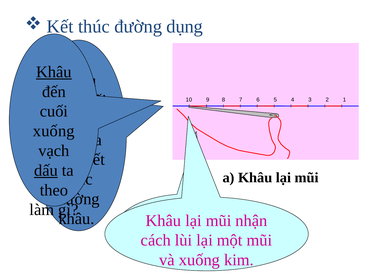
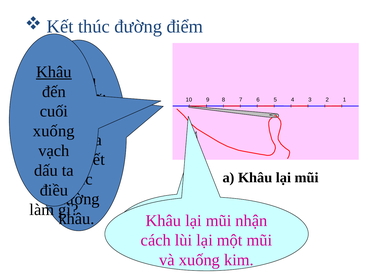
dụng: dụng -> điểm
dấu underline: present -> none
theo: theo -> điều
